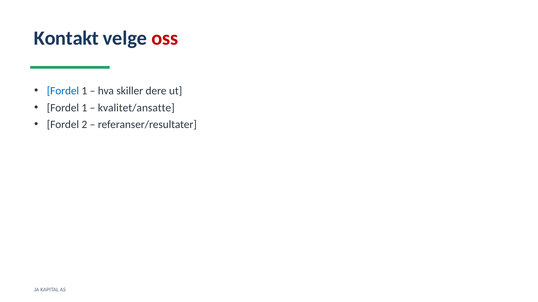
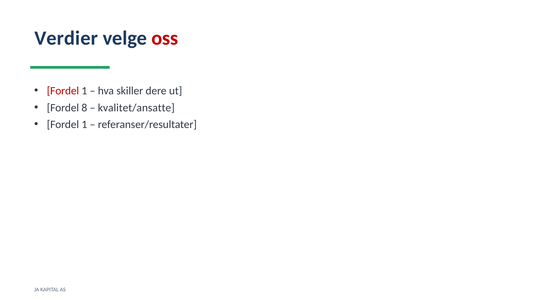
Kontakt: Kontakt -> Verdier
Fordel at (63, 91) colour: blue -> red
1 at (84, 108): 1 -> 8
2 at (84, 125): 2 -> 1
